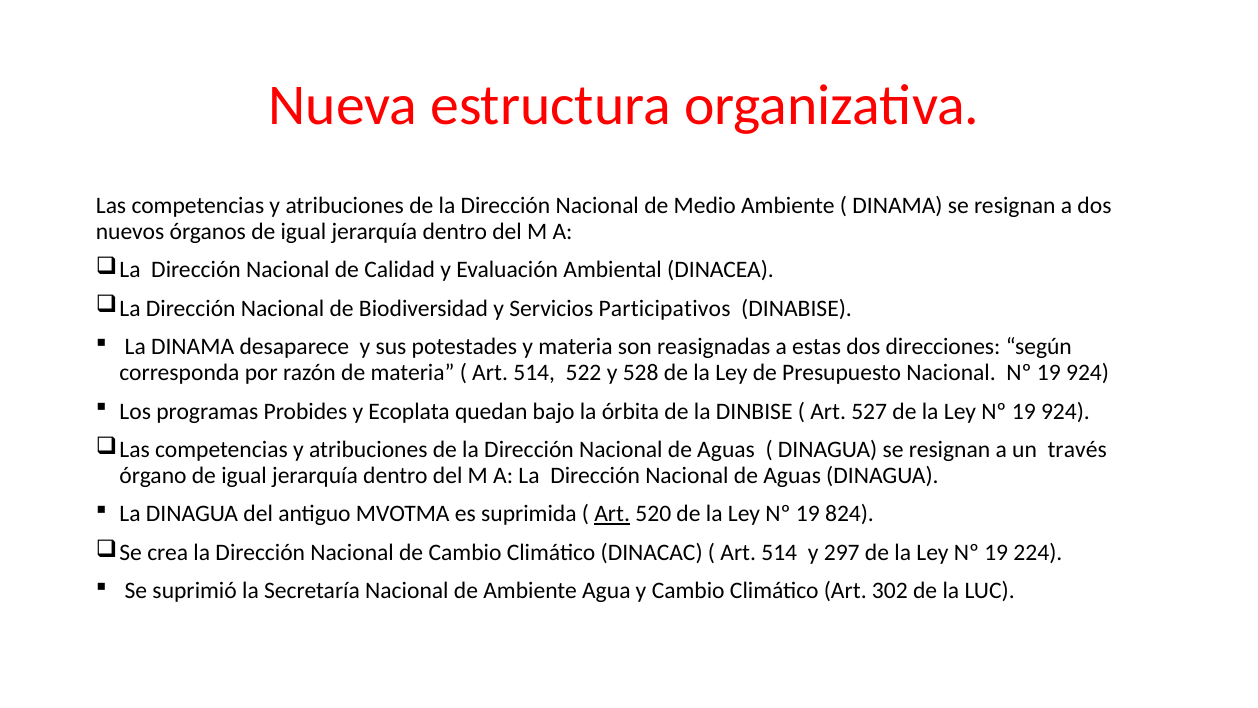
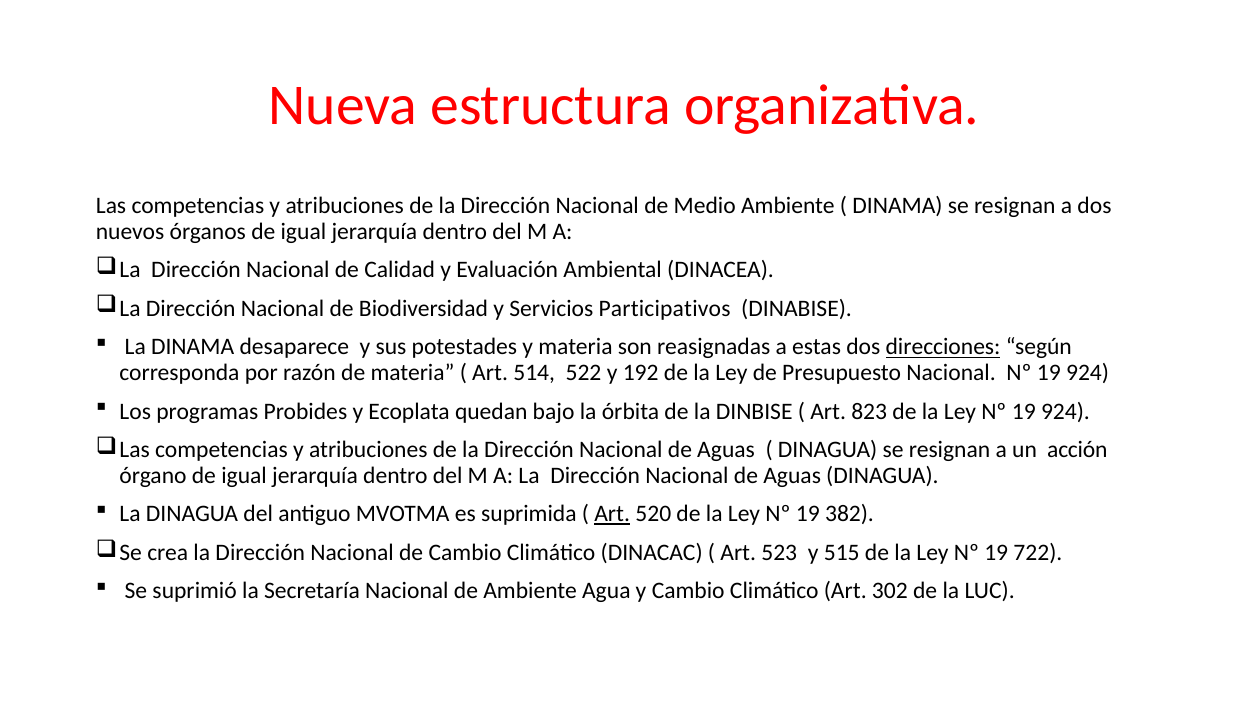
direcciones underline: none -> present
528: 528 -> 192
527: 527 -> 823
través: través -> acción
824: 824 -> 382
514 at (779, 552): 514 -> 523
297: 297 -> 515
224: 224 -> 722
